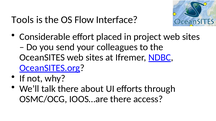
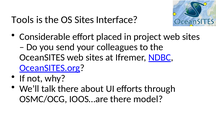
OS Flow: Flow -> Sites
access: access -> model
